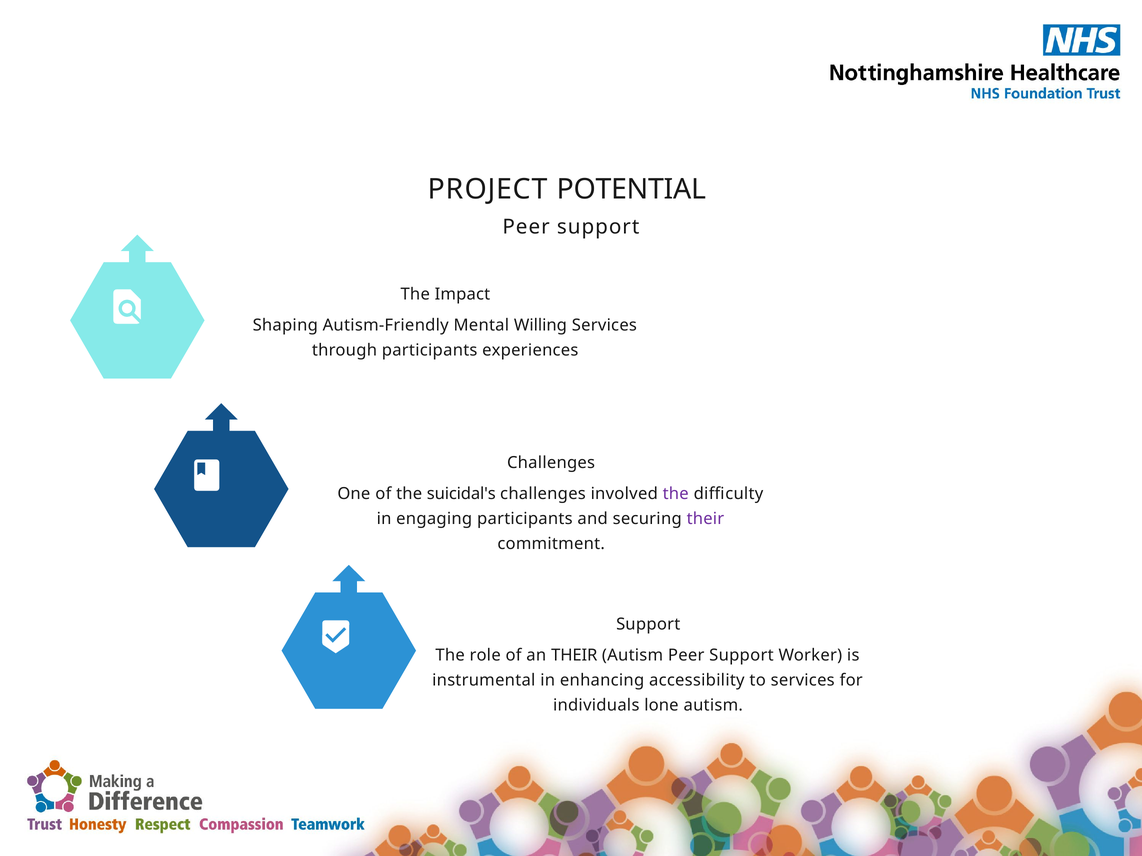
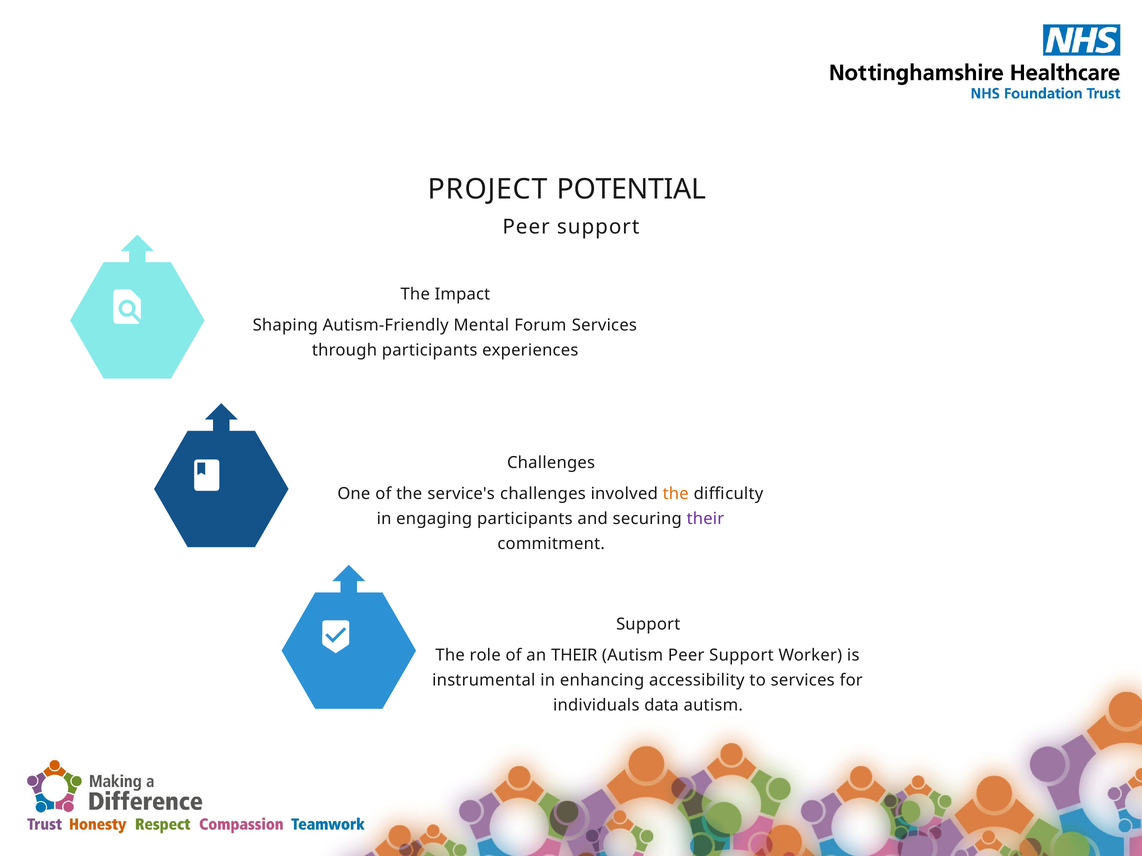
Willing: Willing -> Forum
suicidal's: suicidal's -> service's
the at (676, 494) colour: purple -> orange
lone: lone -> data
